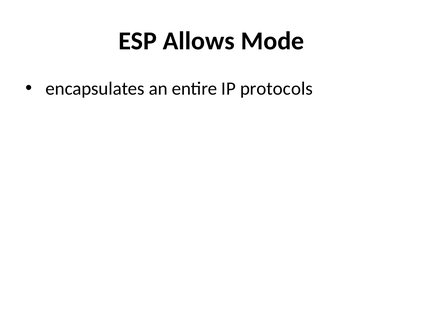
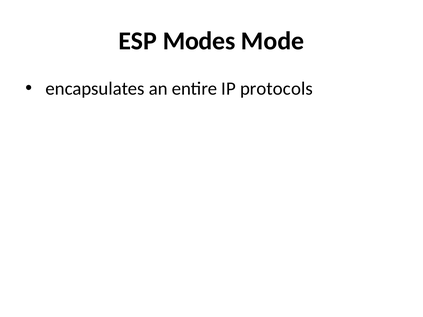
Allows: Allows -> Modes
